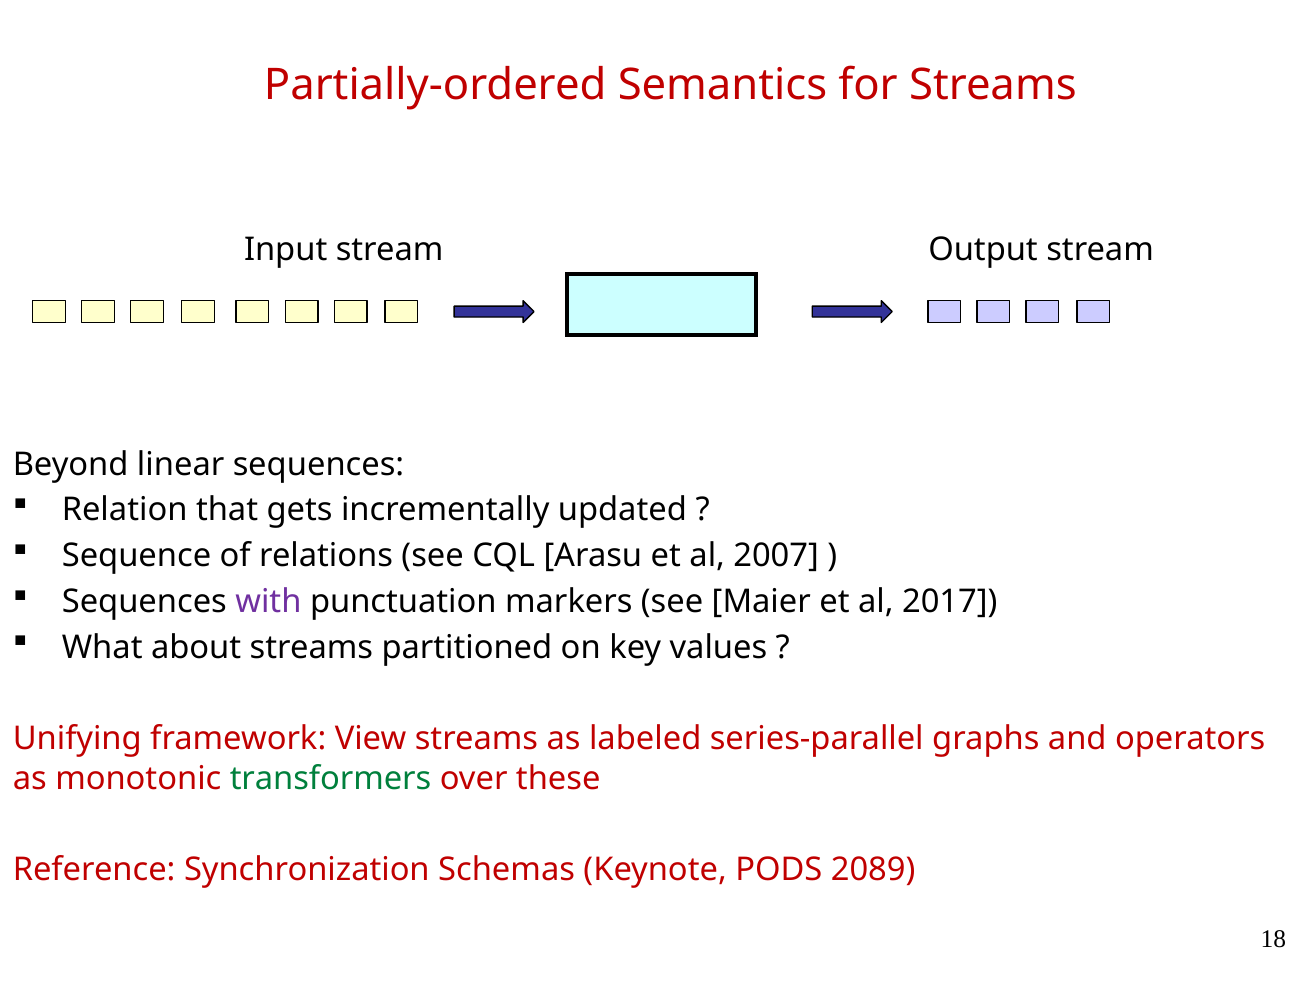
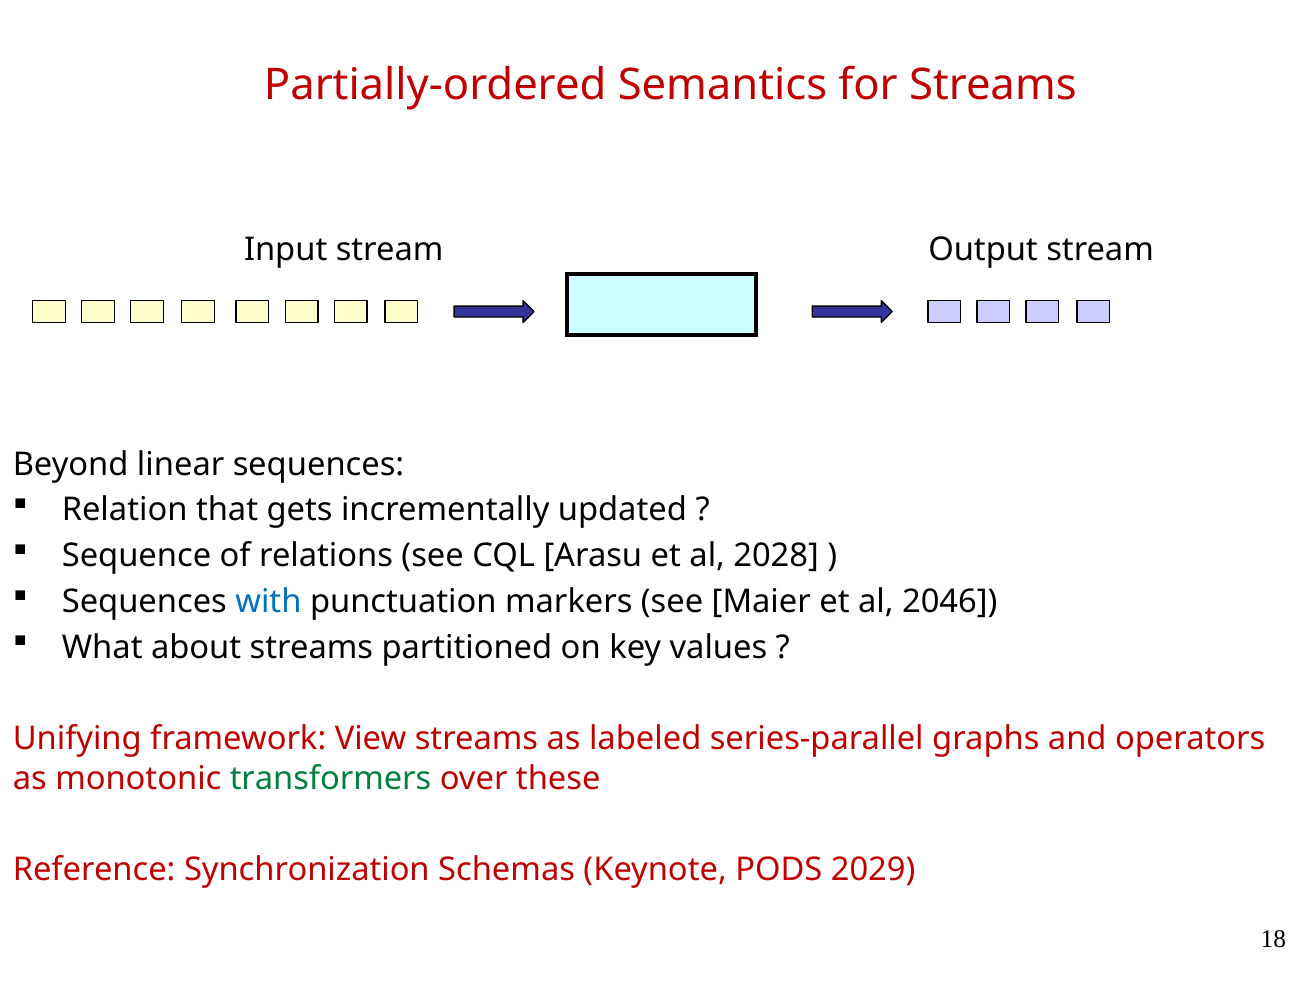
2007: 2007 -> 2028
with colour: purple -> blue
2017: 2017 -> 2046
2089: 2089 -> 2029
